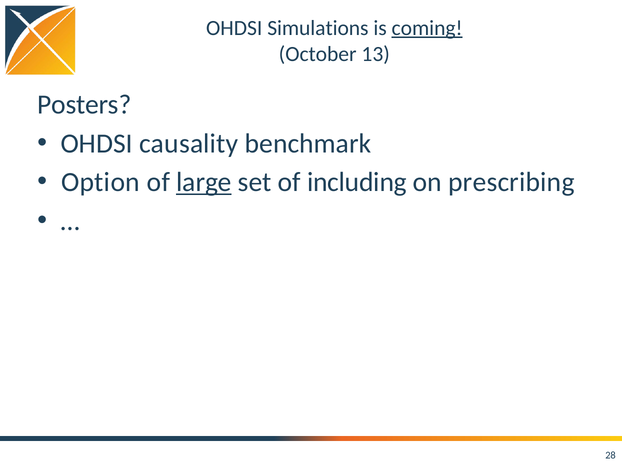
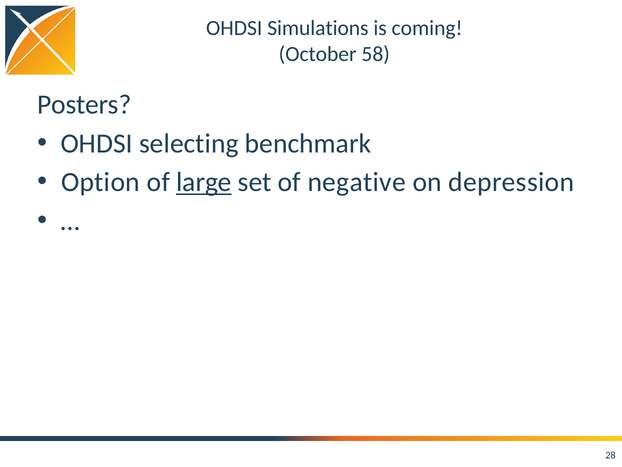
coming underline: present -> none
13: 13 -> 58
causality: causality -> selecting
including: including -> negative
prescribing: prescribing -> depression
